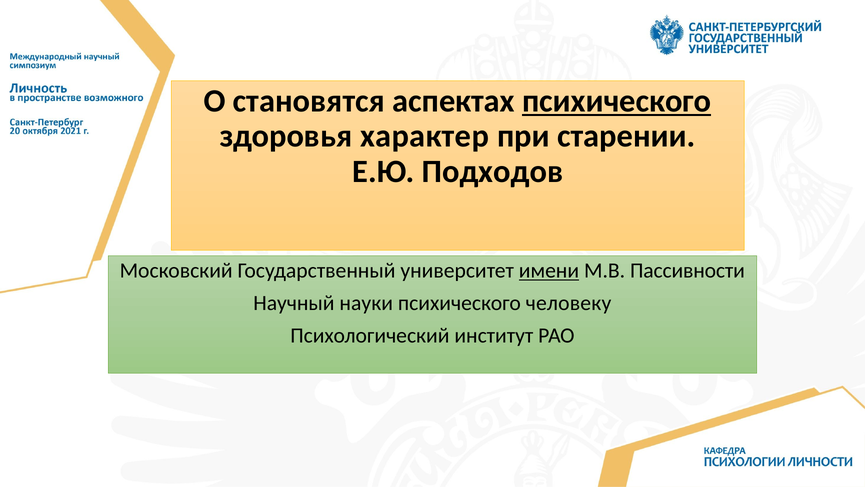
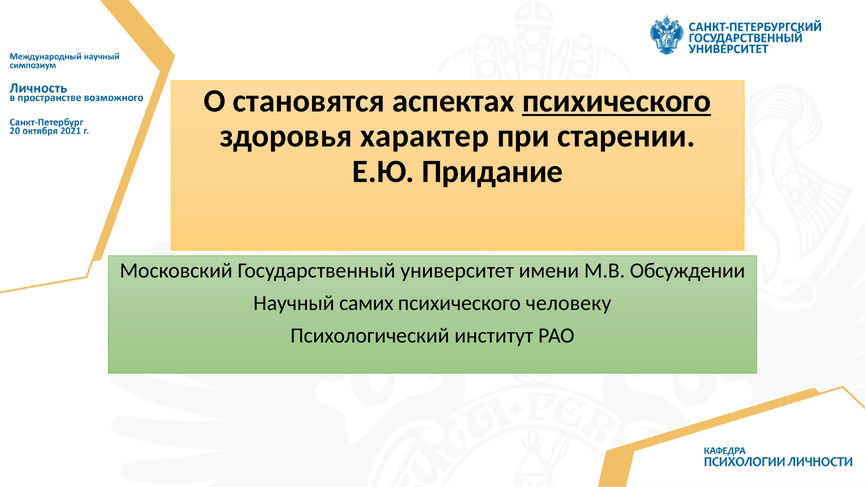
Подходов: Подходов -> Придание
имени underline: present -> none
Пассивности: Пассивности -> Обсуждении
науки: науки -> самих
